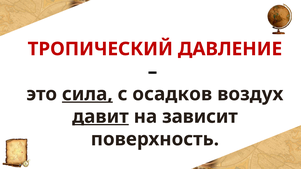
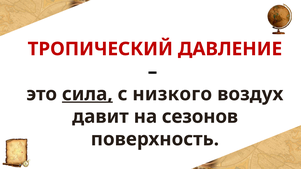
осадков: осадков -> низкого
давит underline: present -> none
зависит: зависит -> сезонов
